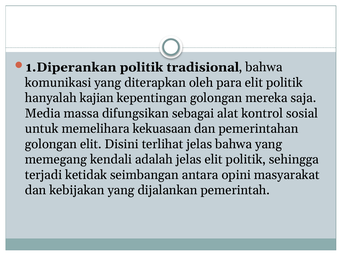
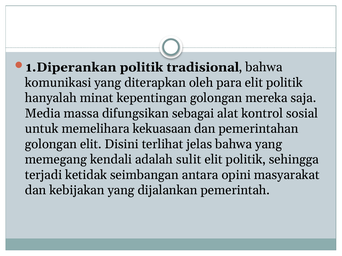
kajian: kajian -> minat
adalah jelas: jelas -> sulit
